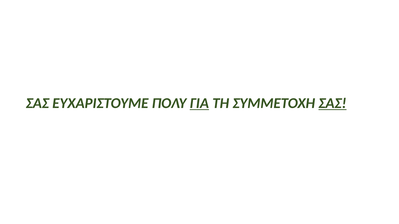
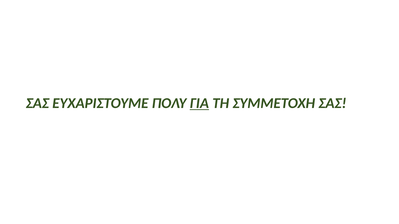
ΣΑΣ at (332, 103) underline: present -> none
